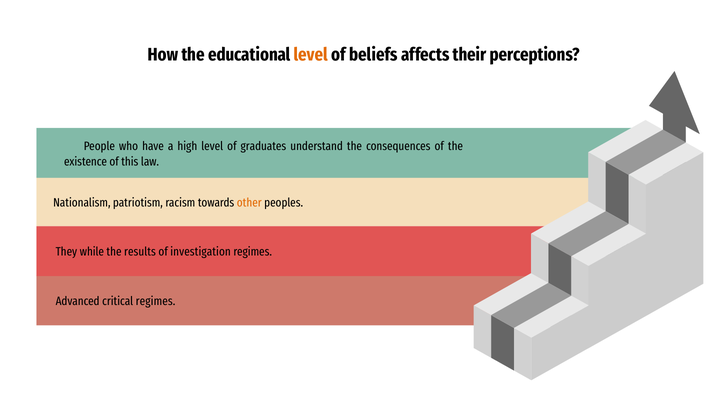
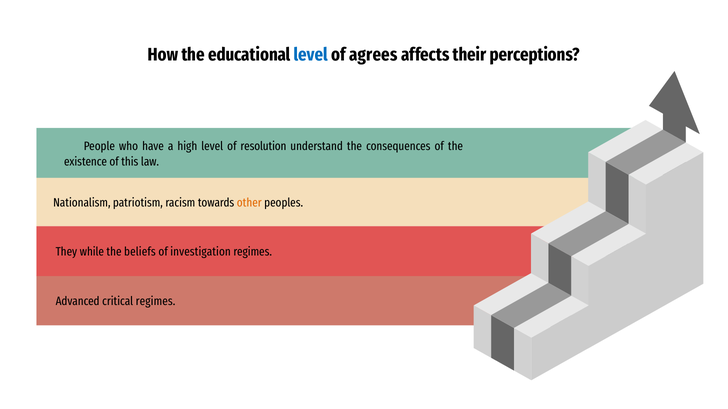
level at (311, 55) colour: orange -> blue
beliefs: beliefs -> agrees
graduates: graduates -> resolution
results: results -> beliefs
